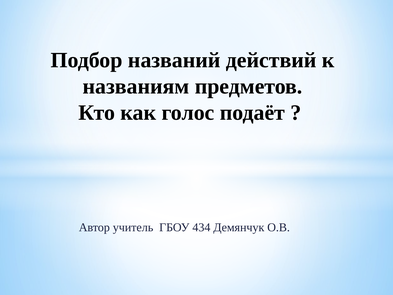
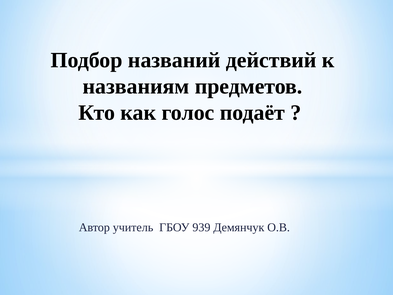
434: 434 -> 939
